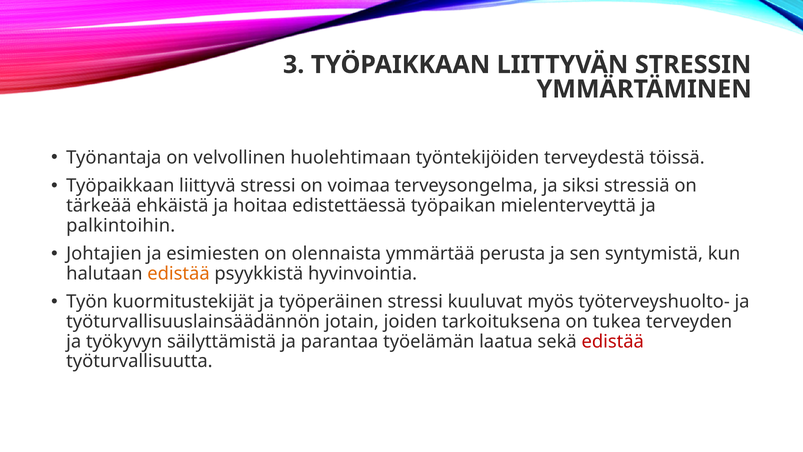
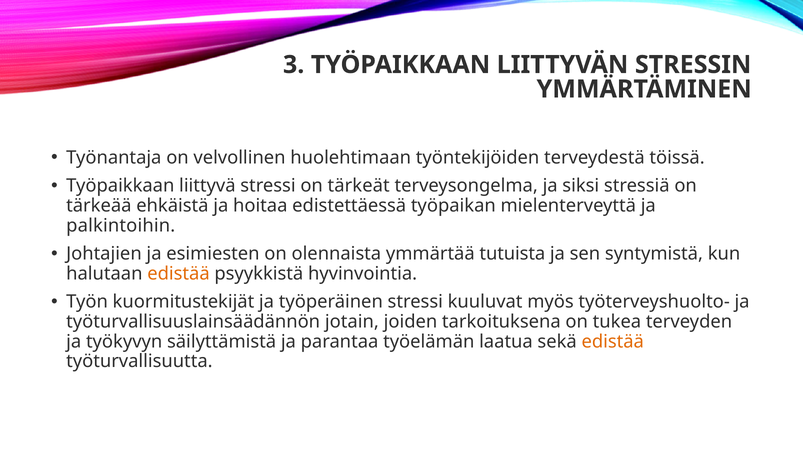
voimaa: voimaa -> tärkeät
perusta: perusta -> tutuista
edistää at (613, 341) colour: red -> orange
